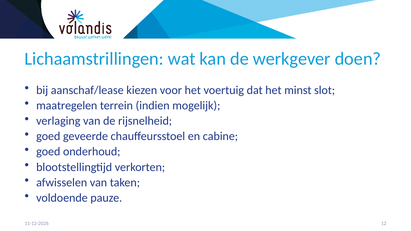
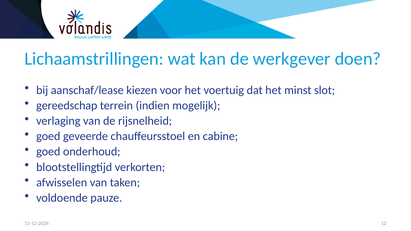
maatregelen: maatregelen -> gereedschap
